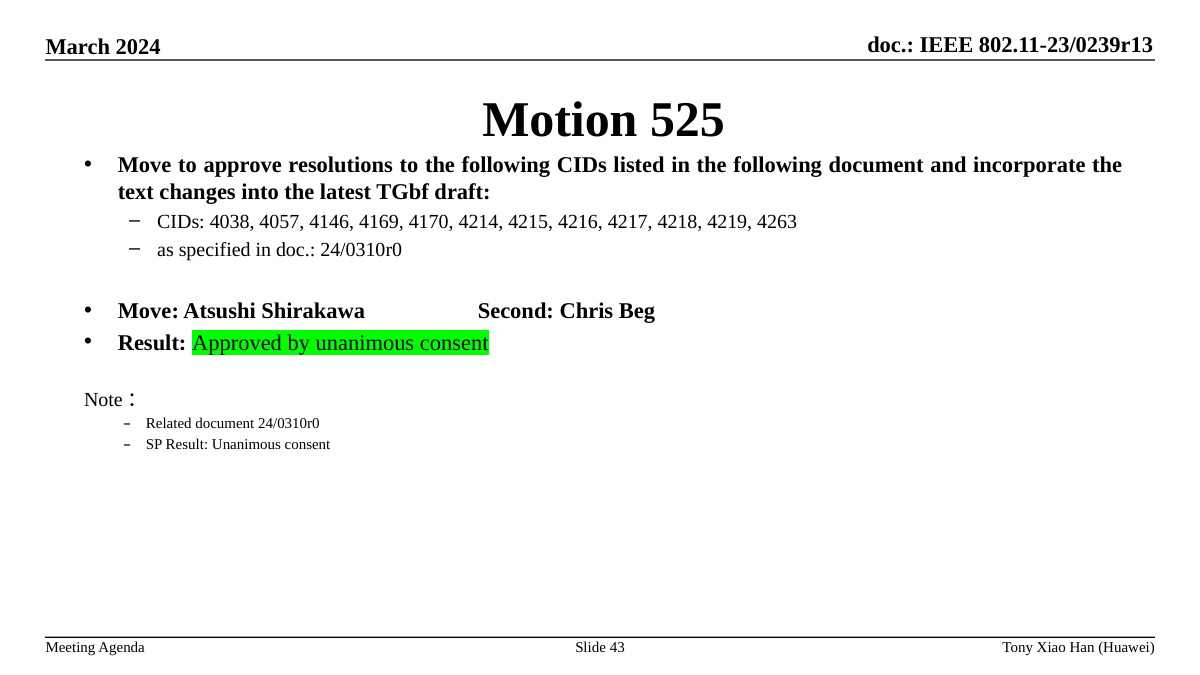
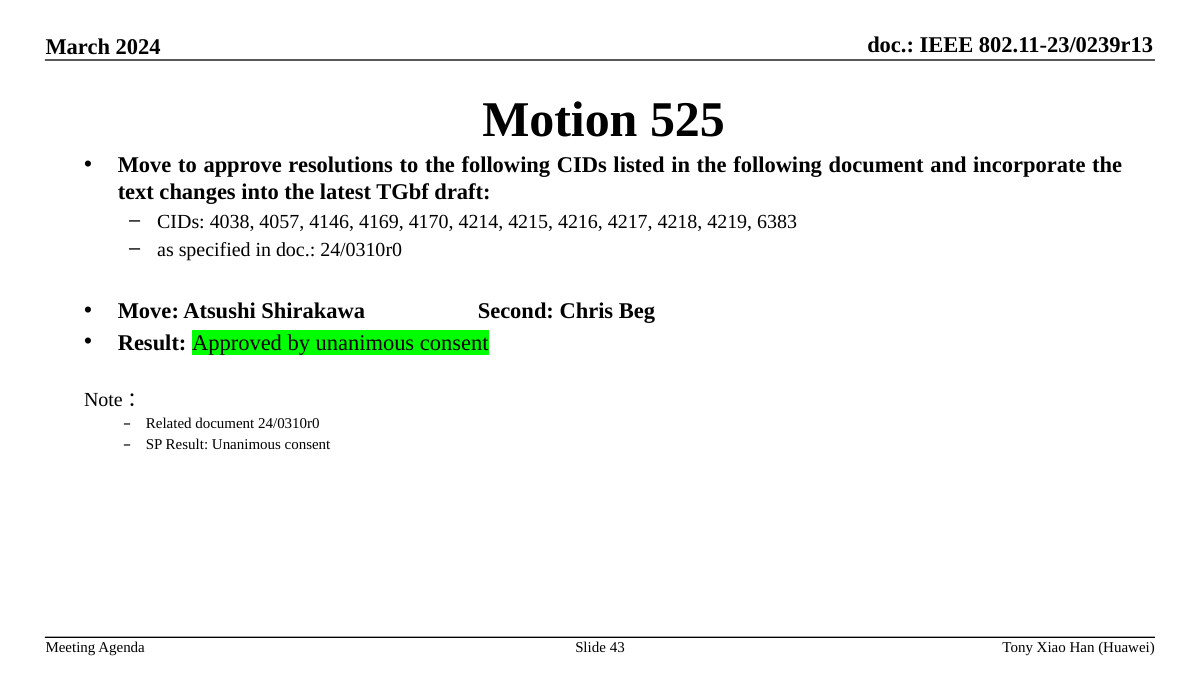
4263: 4263 -> 6383
